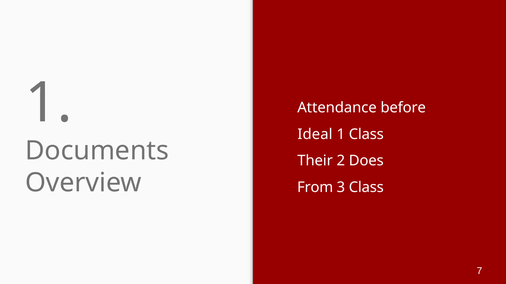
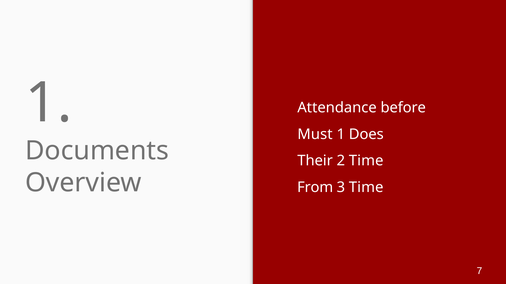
Ideal: Ideal -> Must
1 Class: Class -> Does
2 Does: Does -> Time
3 Class: Class -> Time
